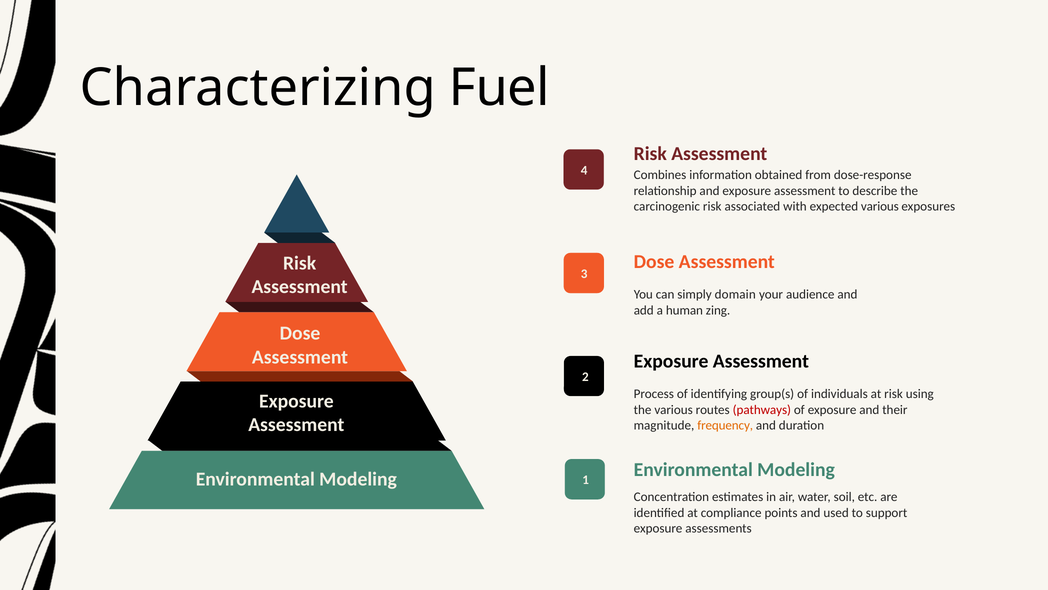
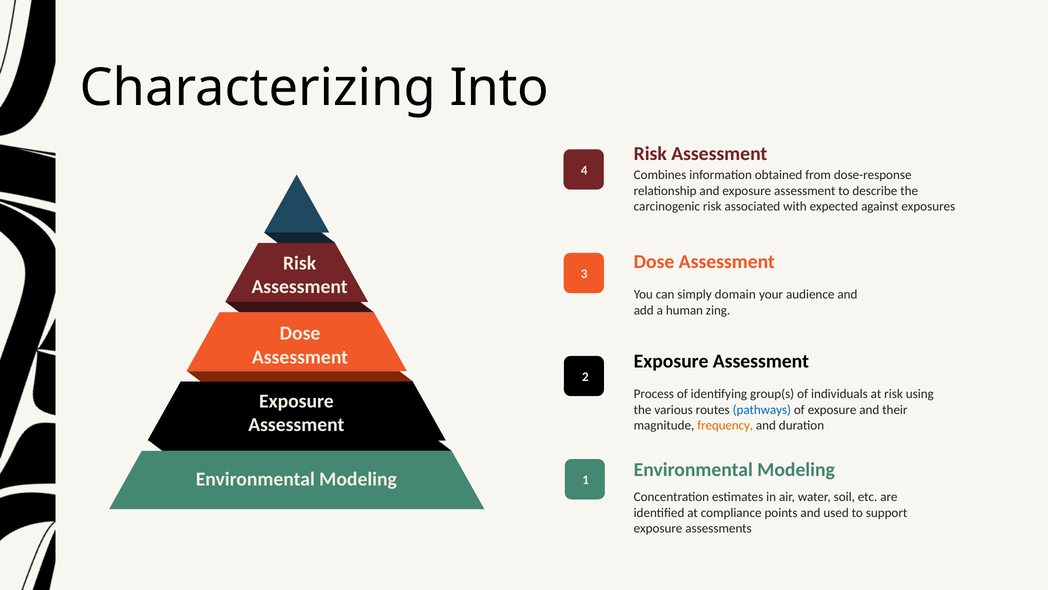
Fuel: Fuel -> Into
expected various: various -> against
pathways colour: red -> blue
